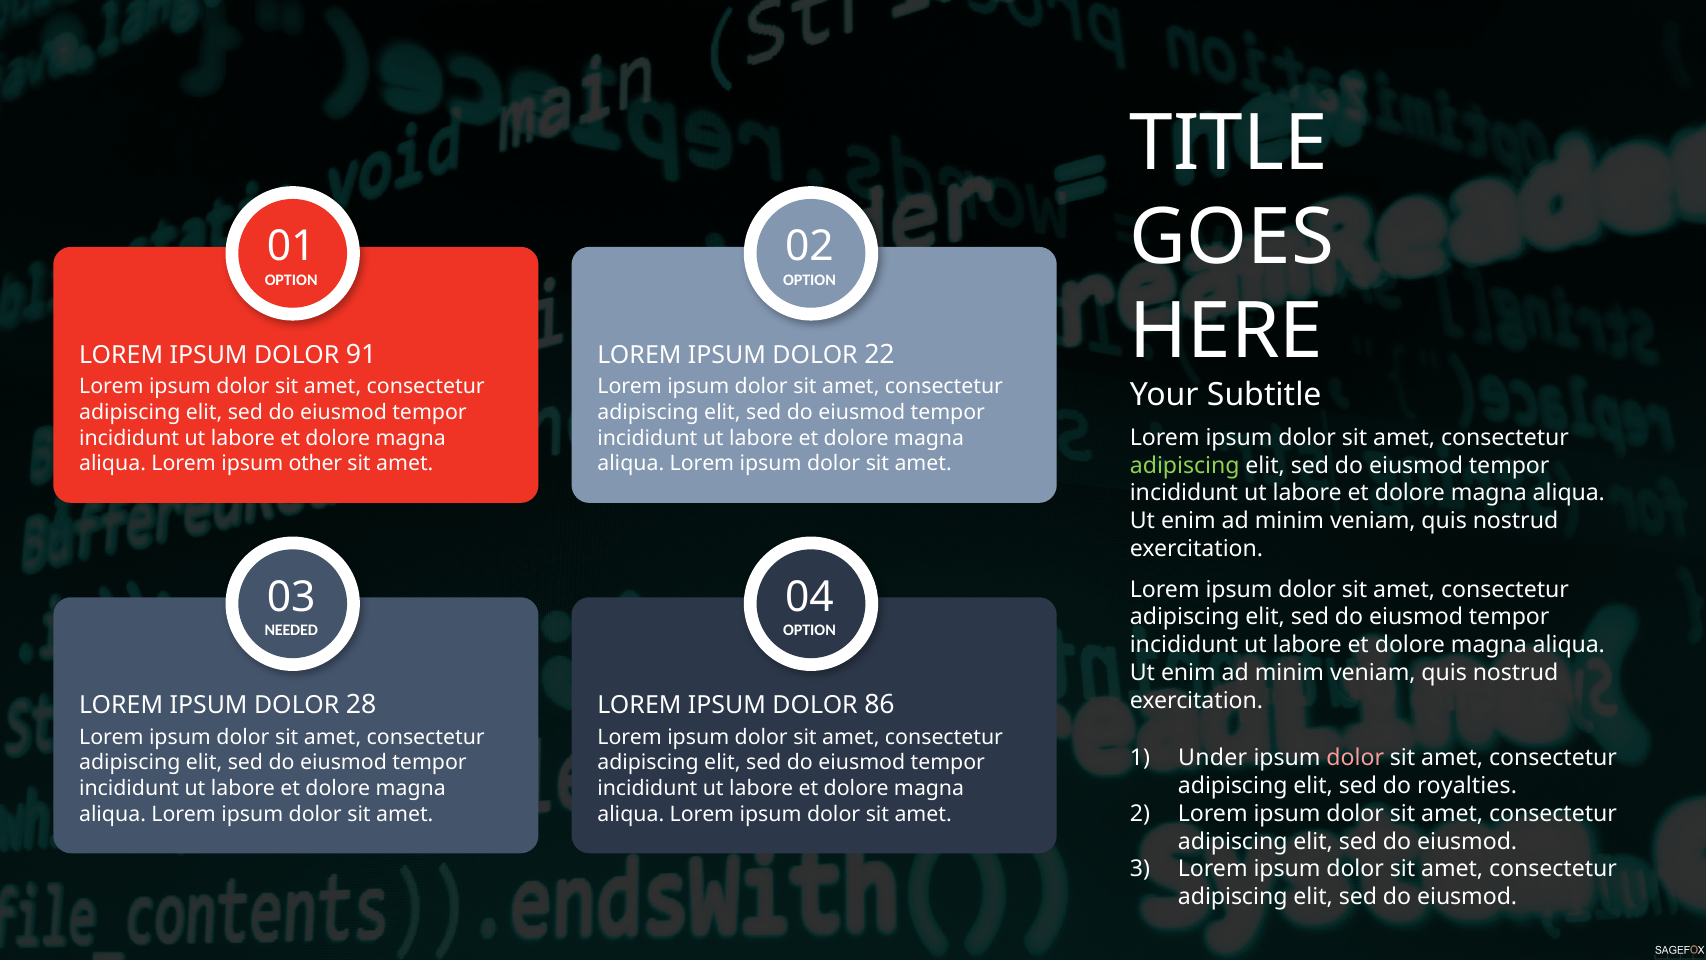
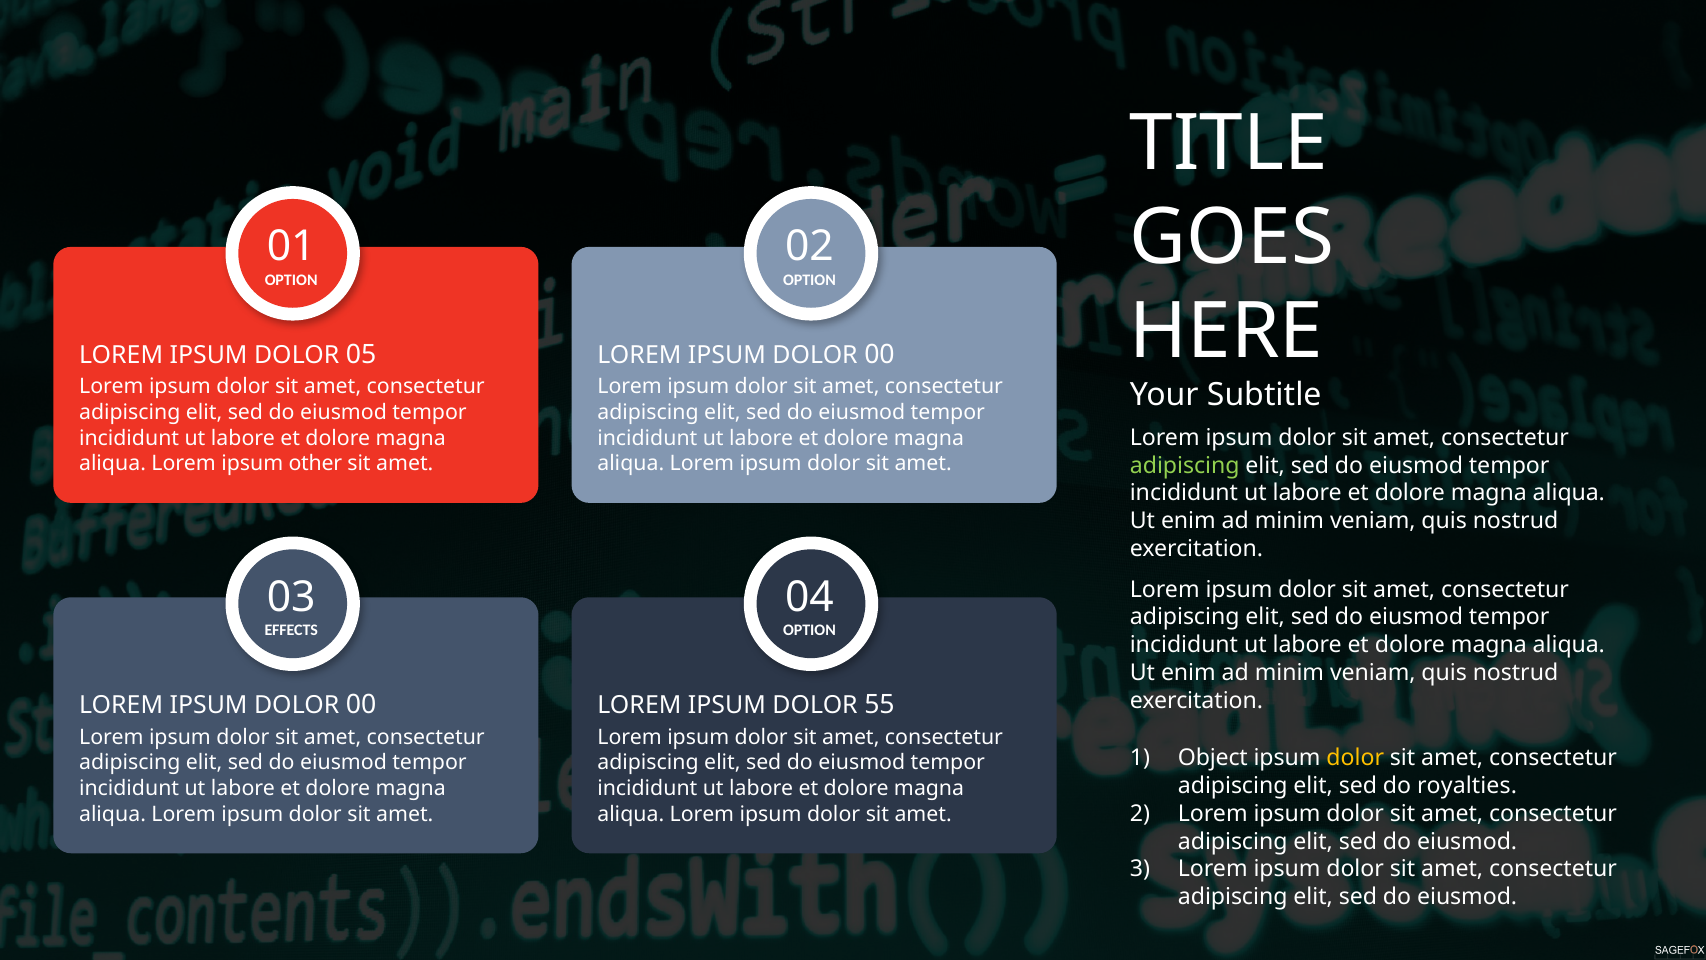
91: 91 -> 05
22 at (879, 354): 22 -> 00
NEEDED: NEEDED -> EFFECTS
28 at (361, 704): 28 -> 00
86: 86 -> 55
Under: Under -> Object
dolor at (1355, 758) colour: pink -> yellow
